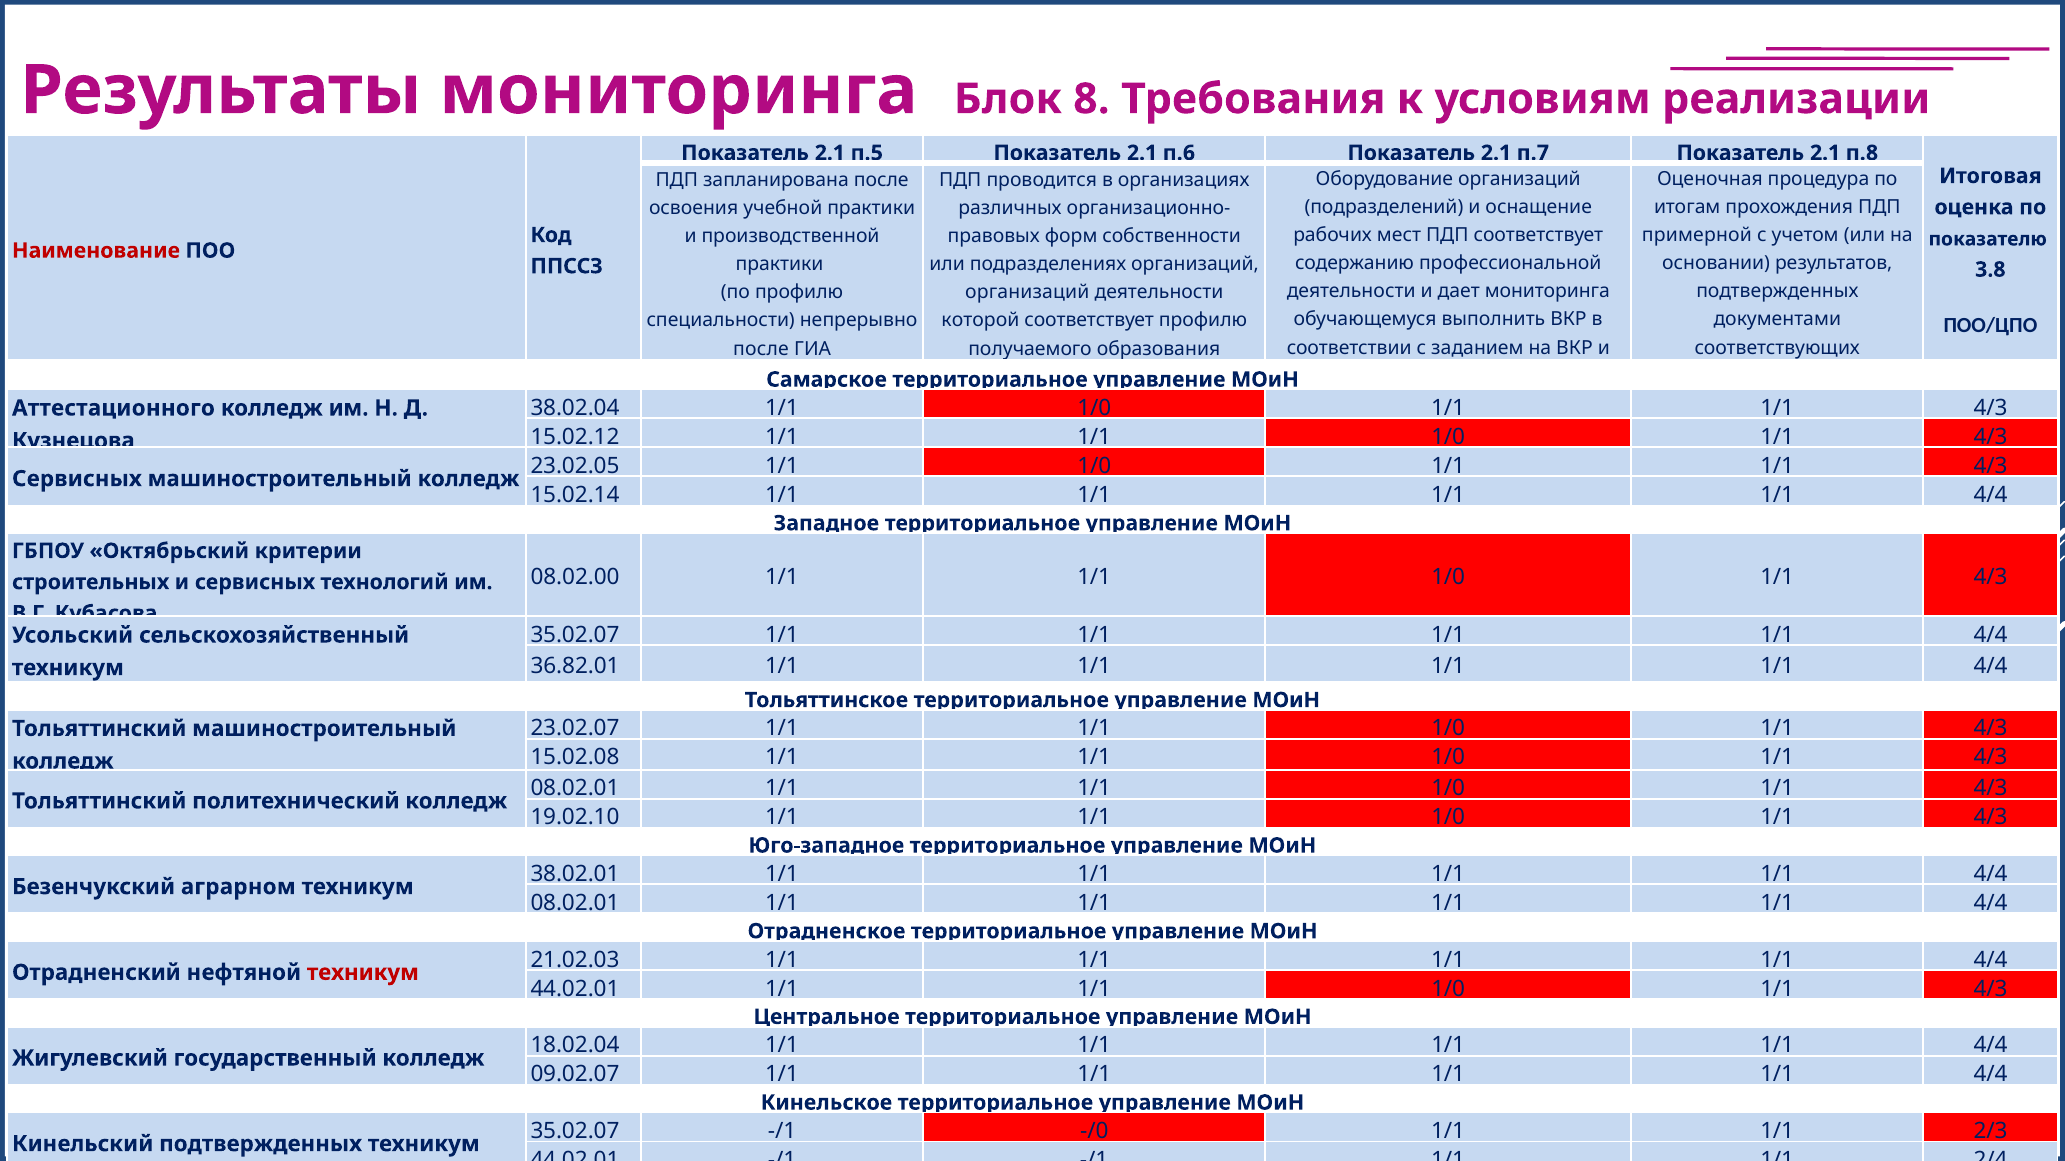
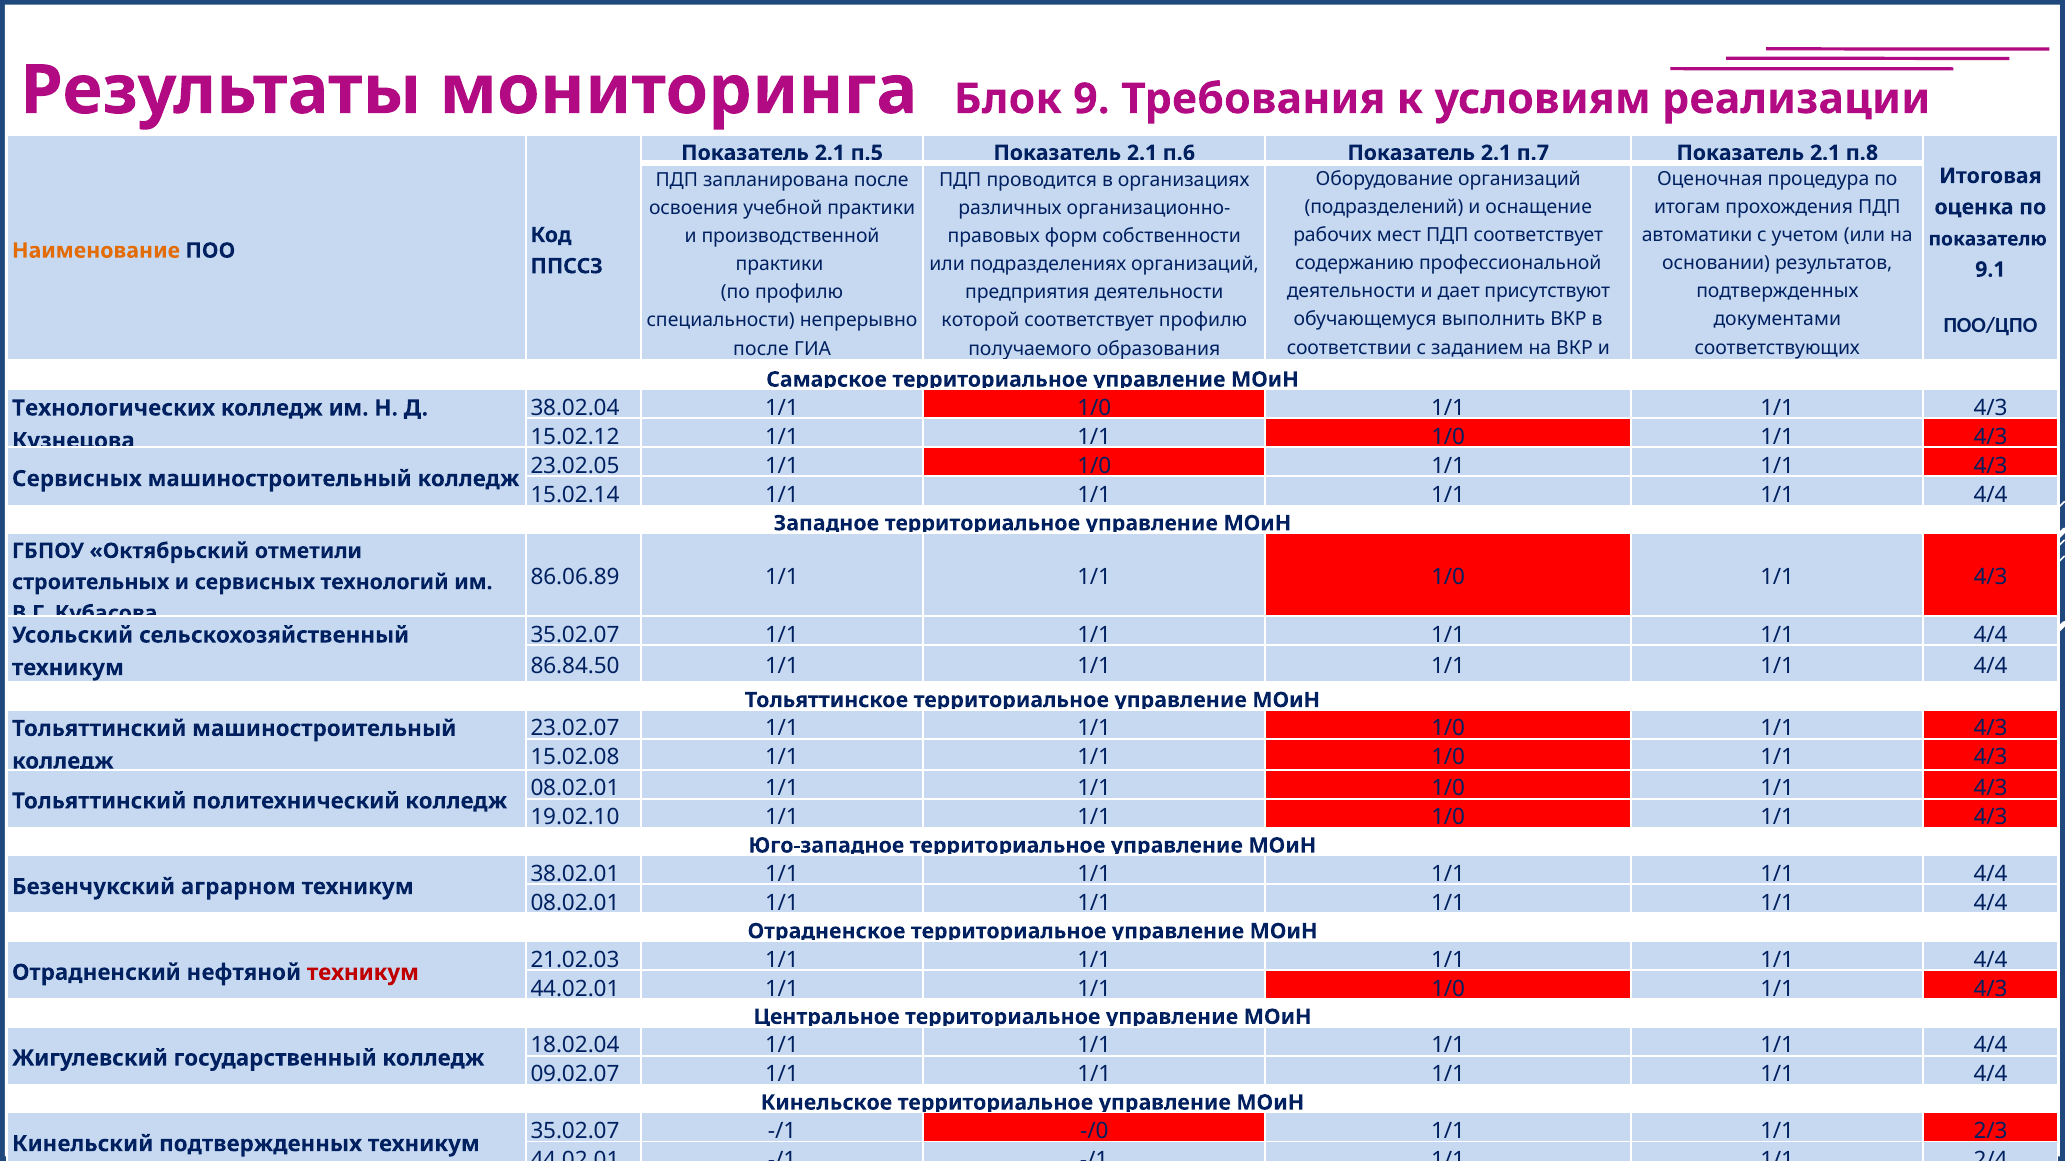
Блок 8: 8 -> 9
примерной: примерной -> автоматики
Наименование colour: red -> orange
3.8: 3.8 -> 9.1
дает мониторинга: мониторинга -> присутствуют
организаций at (1027, 292): организаций -> предприятия
Аттестационного: Аттестационного -> Технологических
критерии: критерии -> отметили
08.02.00: 08.02.00 -> 86.06.89
36.82.01: 36.82.01 -> 86.84.50
